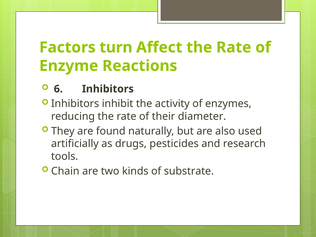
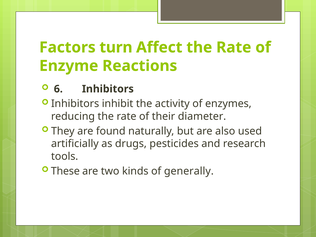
Chain: Chain -> These
substrate: substrate -> generally
